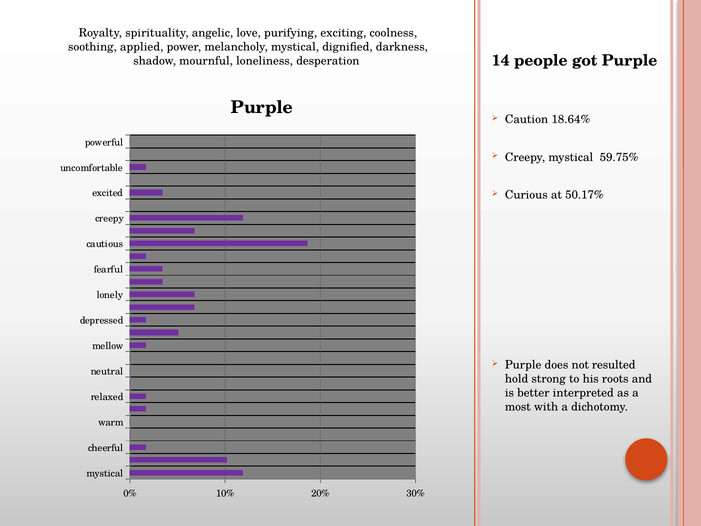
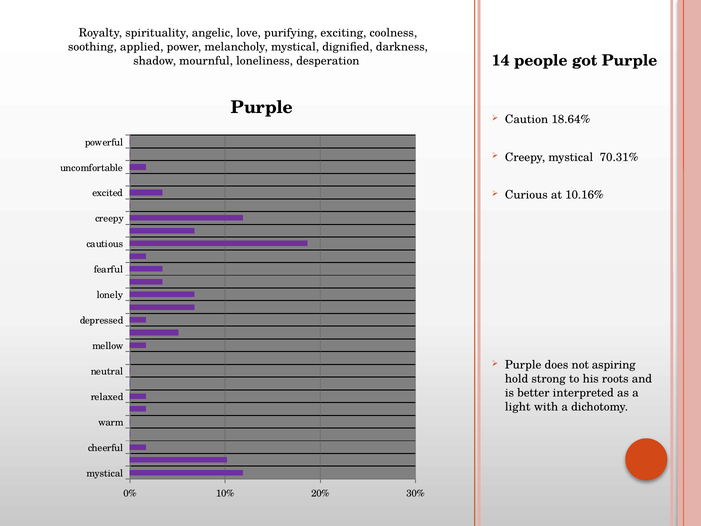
59.75%: 59.75% -> 70.31%
50.17%: 50.17% -> 10.16%
resulted: resulted -> aspiring
most: most -> light
